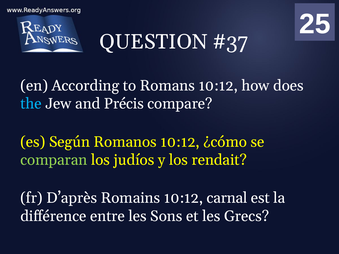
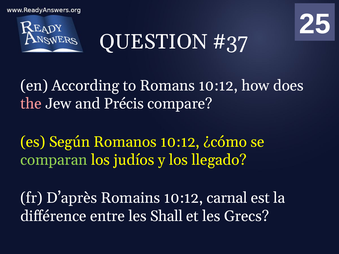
the colour: light blue -> pink
rendait: rendait -> llegado
Sons: Sons -> Shall
